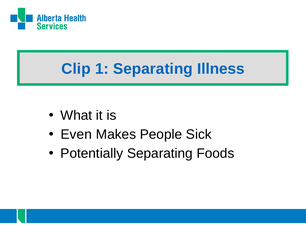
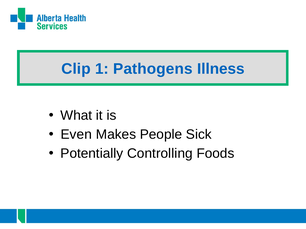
1 Separating: Separating -> Pathogens
Potentially Separating: Separating -> Controlling
